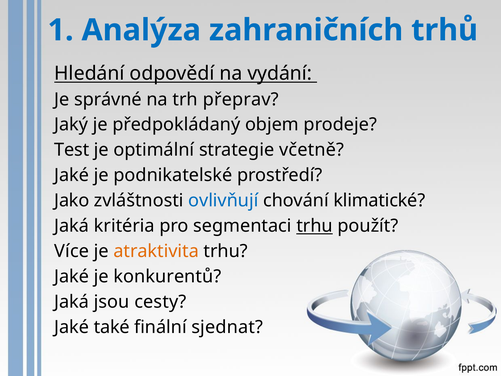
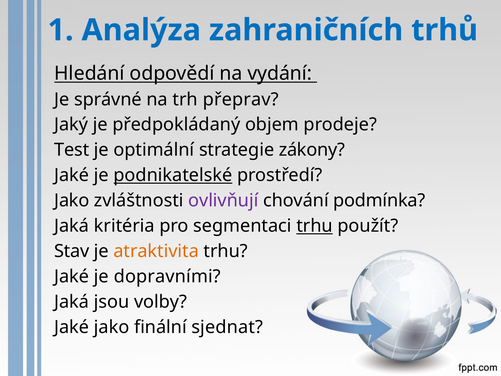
včetně: včetně -> zákony
podnikatelské underline: none -> present
ovlivňují colour: blue -> purple
klimatické: klimatické -> podmínka
Více: Více -> Stav
konkurentů: konkurentů -> dopravními
cesty: cesty -> volby
Jaké také: také -> jako
